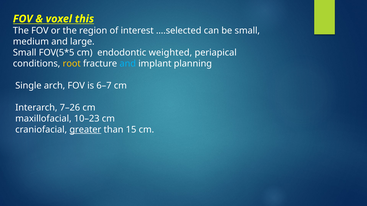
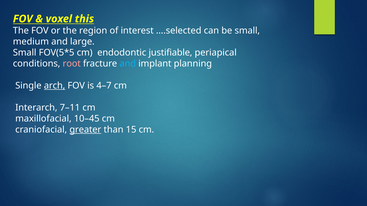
weighted: weighted -> justifiable
root colour: yellow -> pink
arch underline: none -> present
6–7: 6–7 -> 4–7
7–26: 7–26 -> 7–11
10–23: 10–23 -> 10–45
